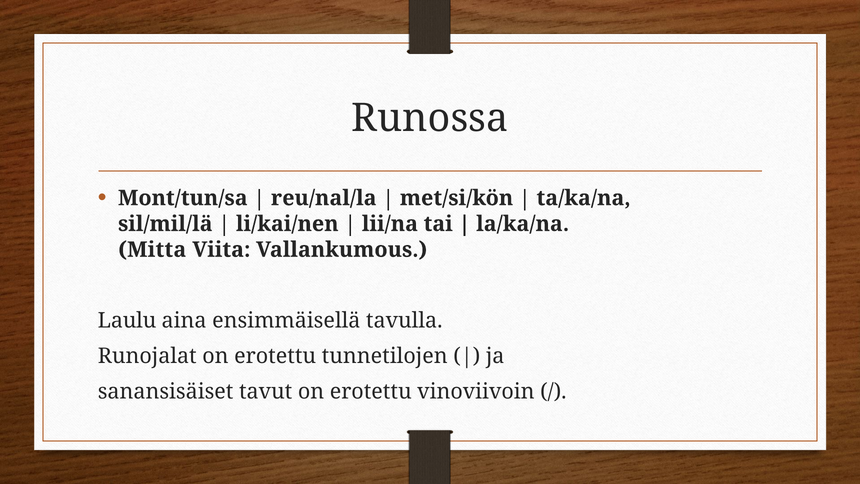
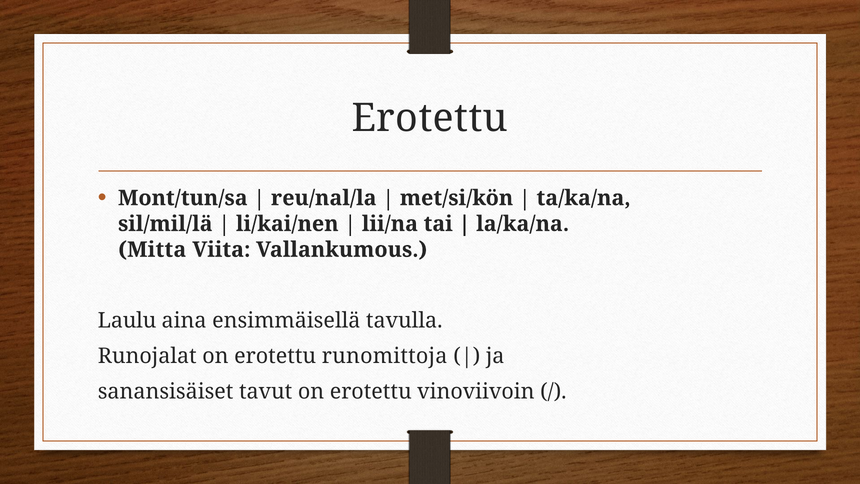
Runossa at (430, 118): Runossa -> Erotettu
tunnetilojen: tunnetilojen -> runomittoja
